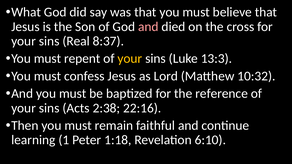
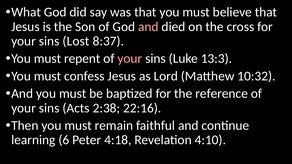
Real: Real -> Lost
your at (130, 59) colour: yellow -> pink
1: 1 -> 6
1:18: 1:18 -> 4:18
6:10: 6:10 -> 4:10
